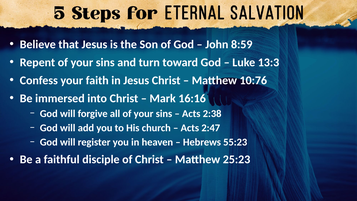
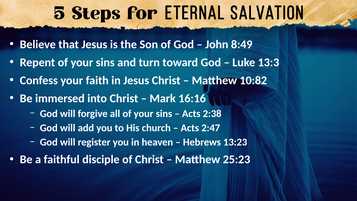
8:59: 8:59 -> 8:49
10:76: 10:76 -> 10:82
55:23: 55:23 -> 13:23
